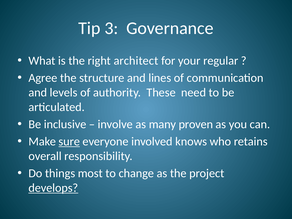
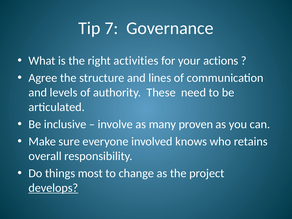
3: 3 -> 7
architect: architect -> activities
regular: regular -> actions
sure underline: present -> none
